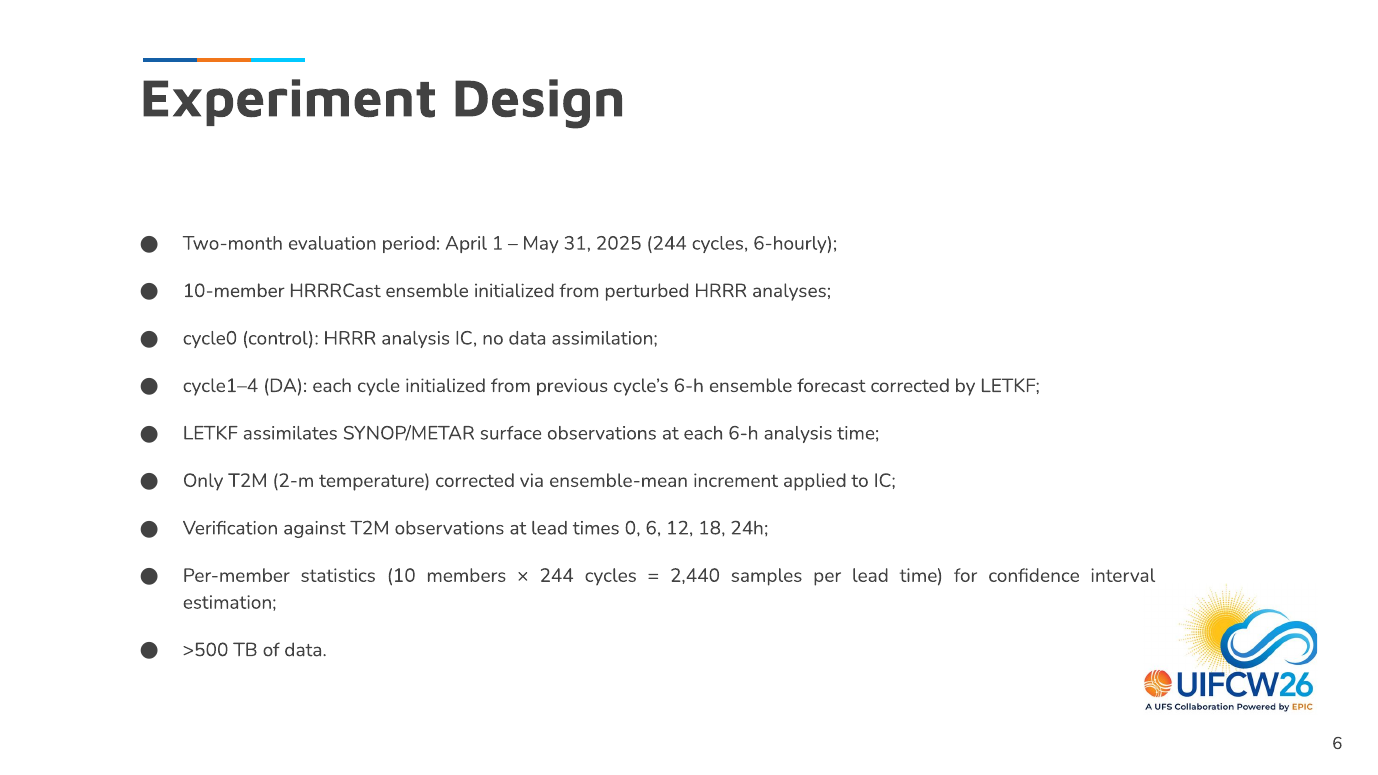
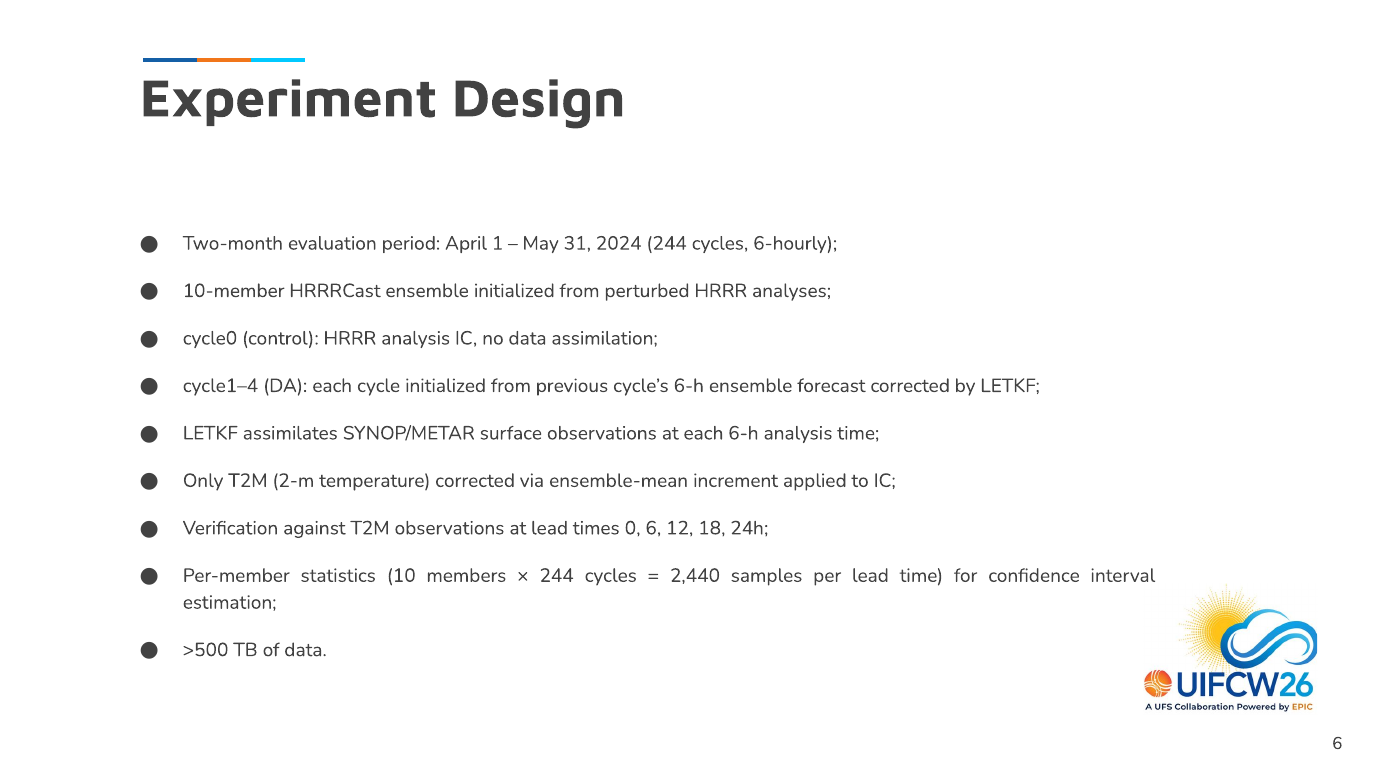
2025: 2025 -> 2024
